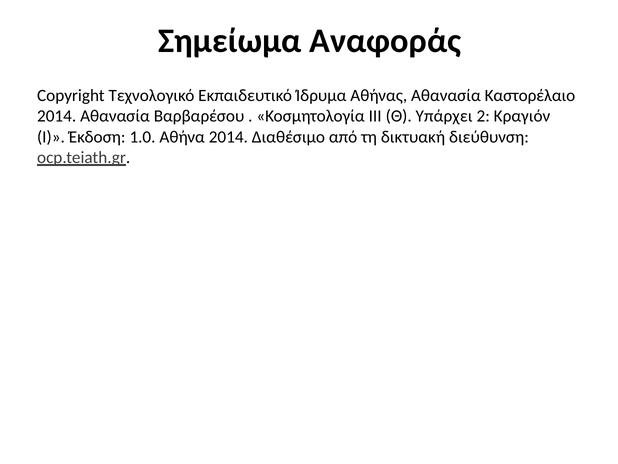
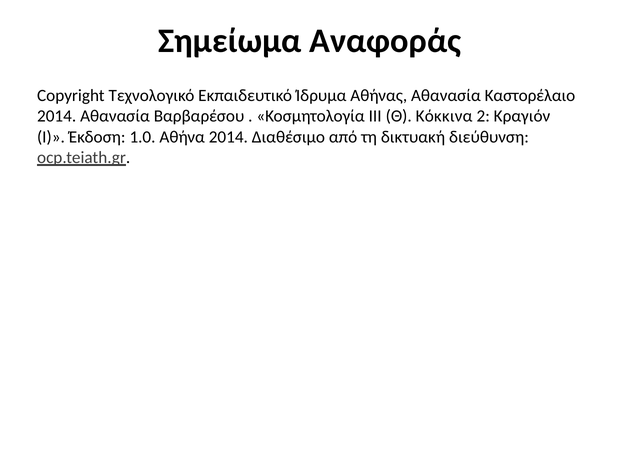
Υπάρχει: Υπάρχει -> Κόκκινα
